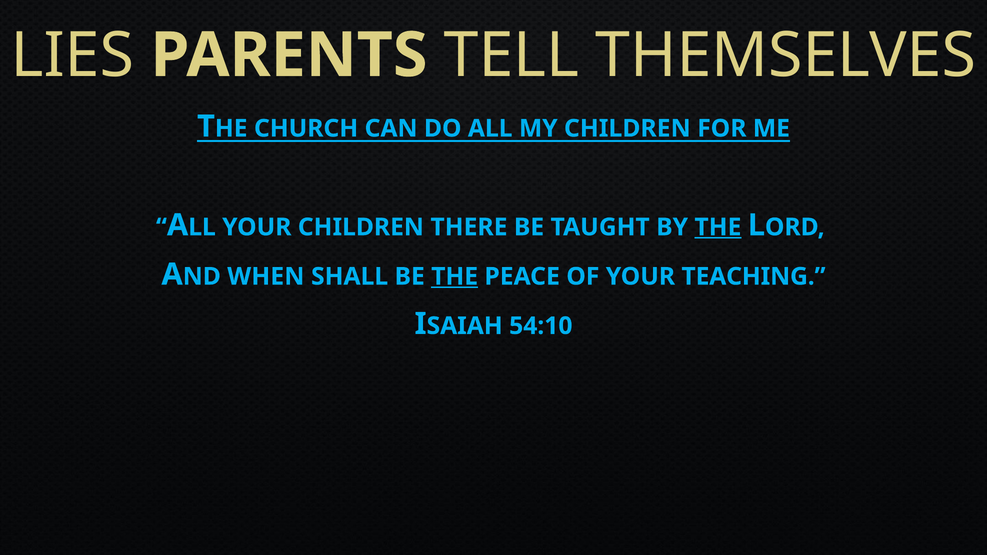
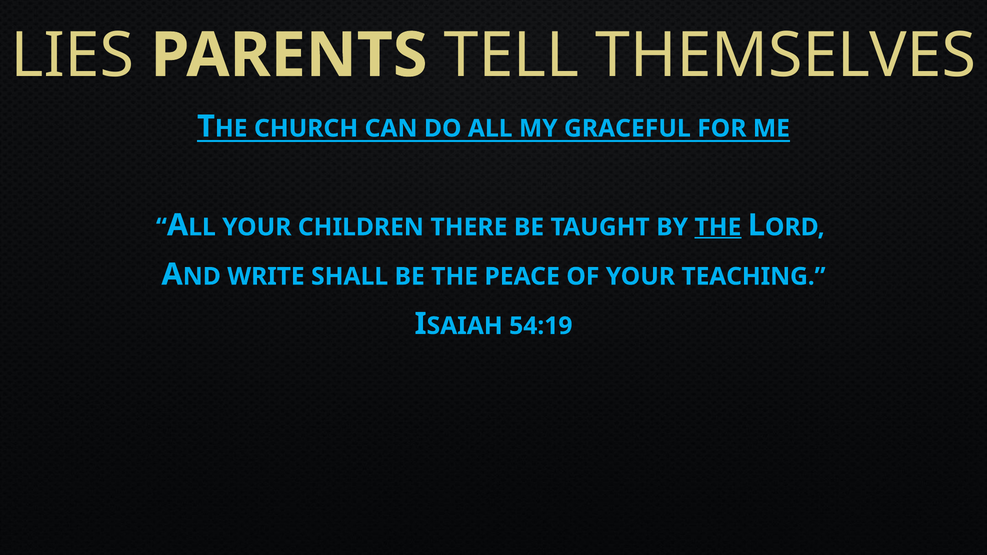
MY CHILDREN: CHILDREN -> GRACEFUL
WHEN: WHEN -> WRITE
THE at (455, 277) underline: present -> none
54:10: 54:10 -> 54:19
